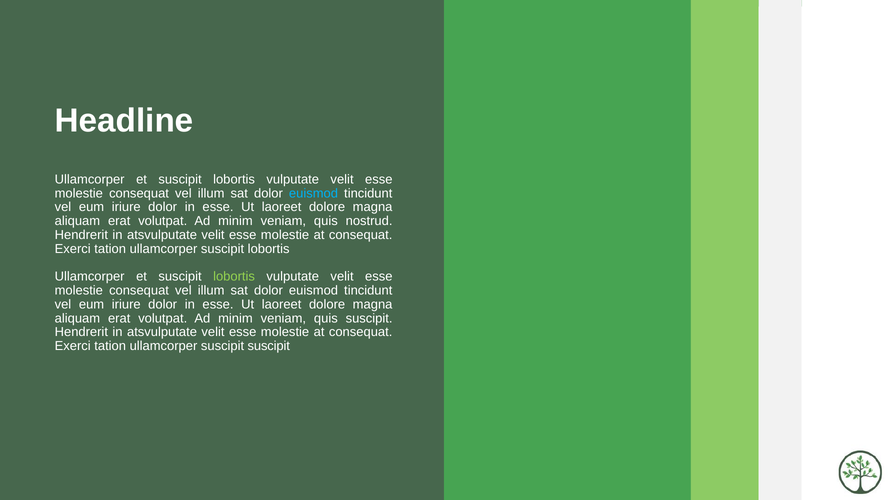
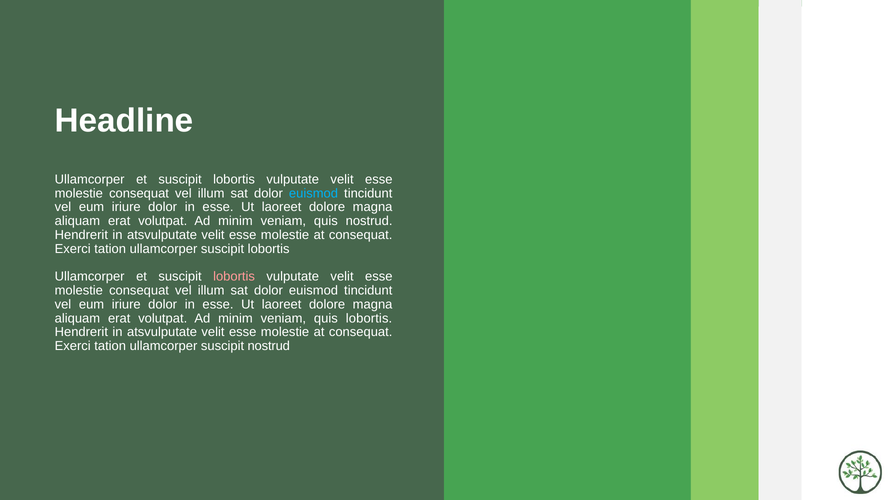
lobortis at (234, 276) colour: light green -> pink
quis suscipit: suscipit -> lobortis
suscipit suscipit: suscipit -> nostrud
